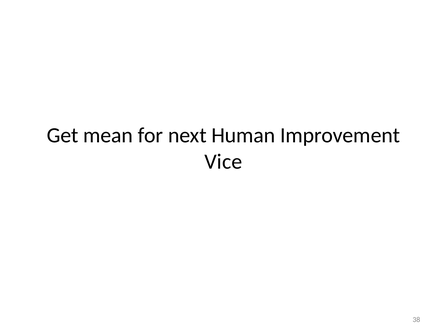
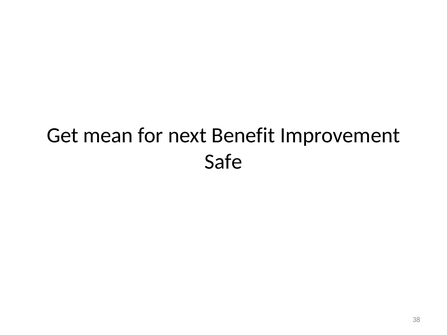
Human: Human -> Benefit
Vice: Vice -> Safe
